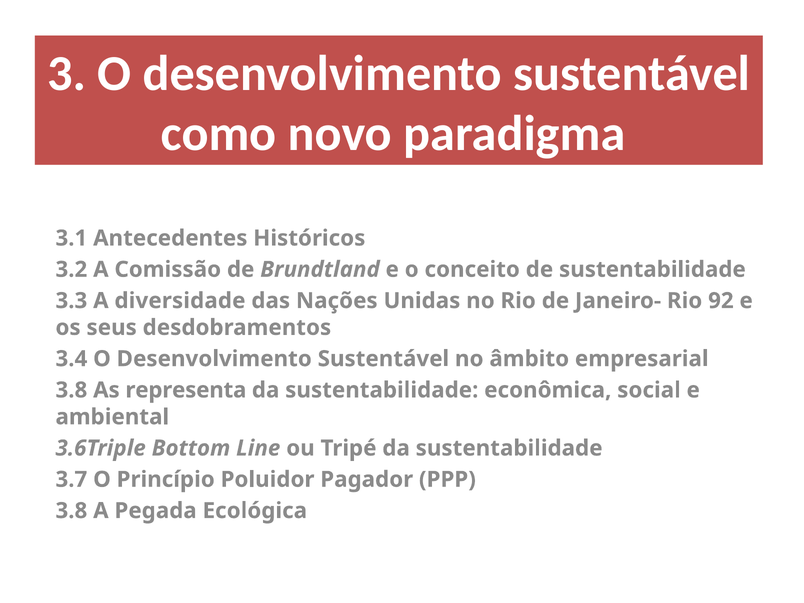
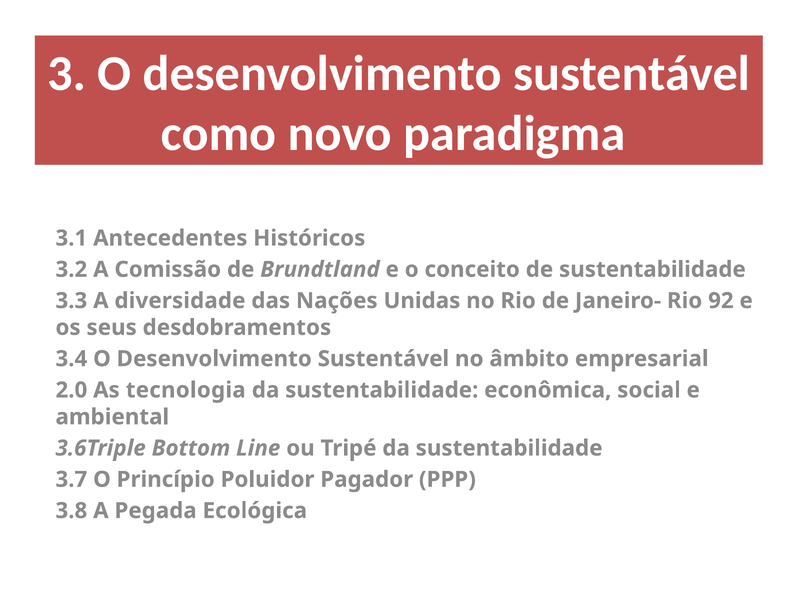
3.8 at (71, 390): 3.8 -> 2.0
representa: representa -> tecnologia
